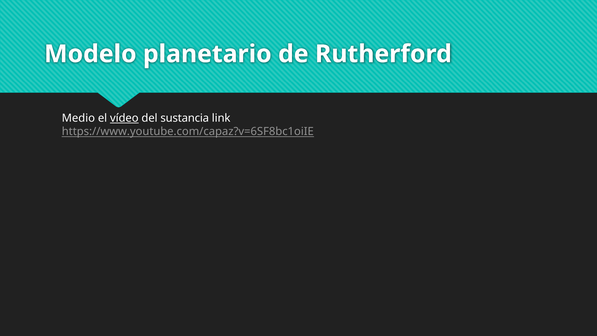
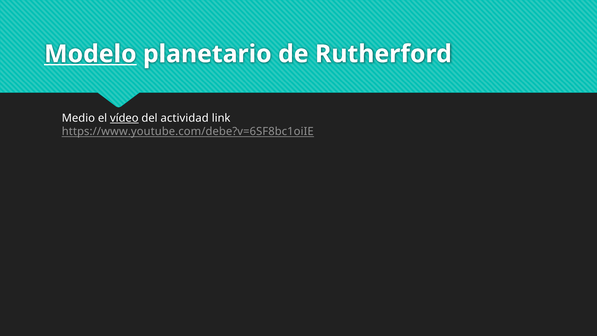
Modelo underline: none -> present
sustancia: sustancia -> actividad
https://www.youtube.com/capaz?v=6SF8bc1oiIE: https://www.youtube.com/capaz?v=6SF8bc1oiIE -> https://www.youtube.com/debe?v=6SF8bc1oiIE
